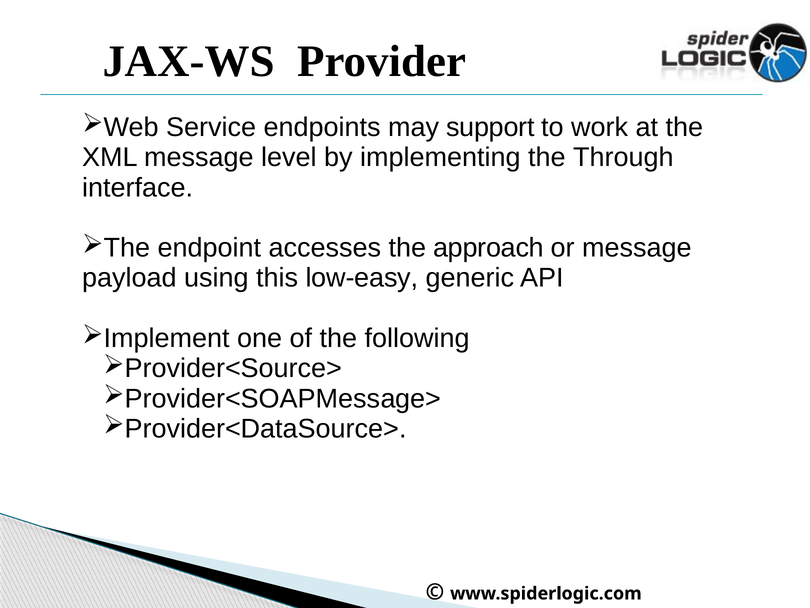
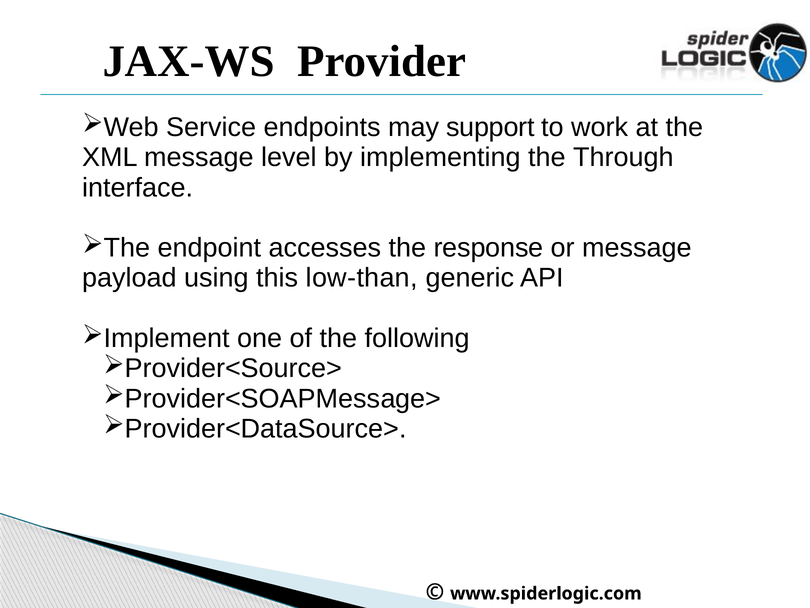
approach: approach -> response
low-easy: low-easy -> low-than
